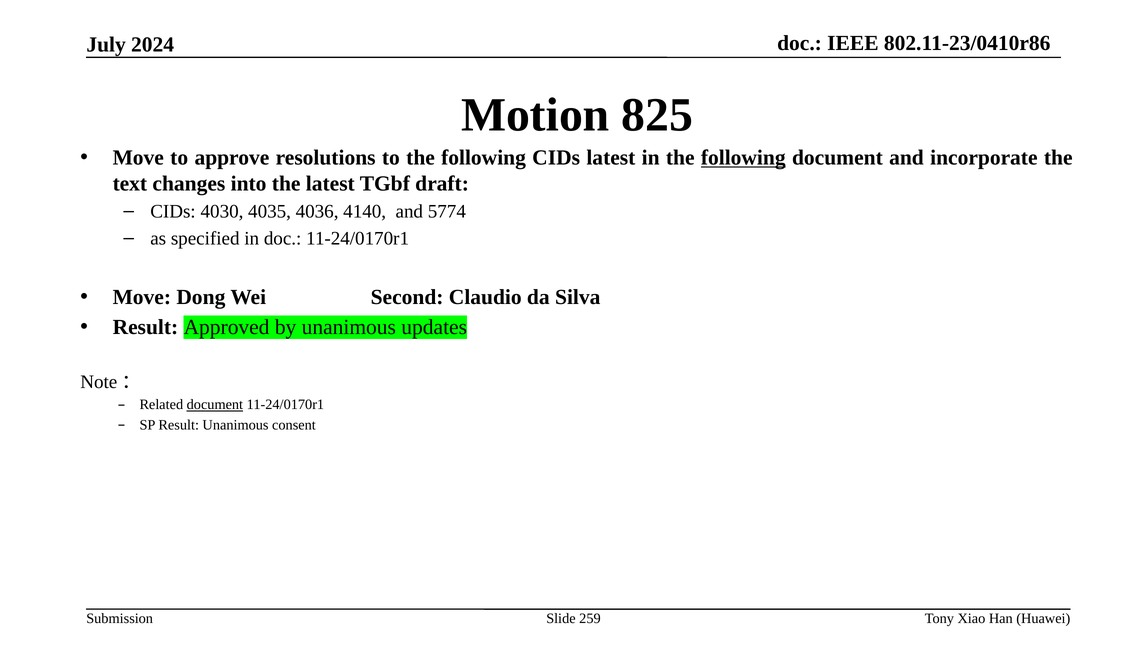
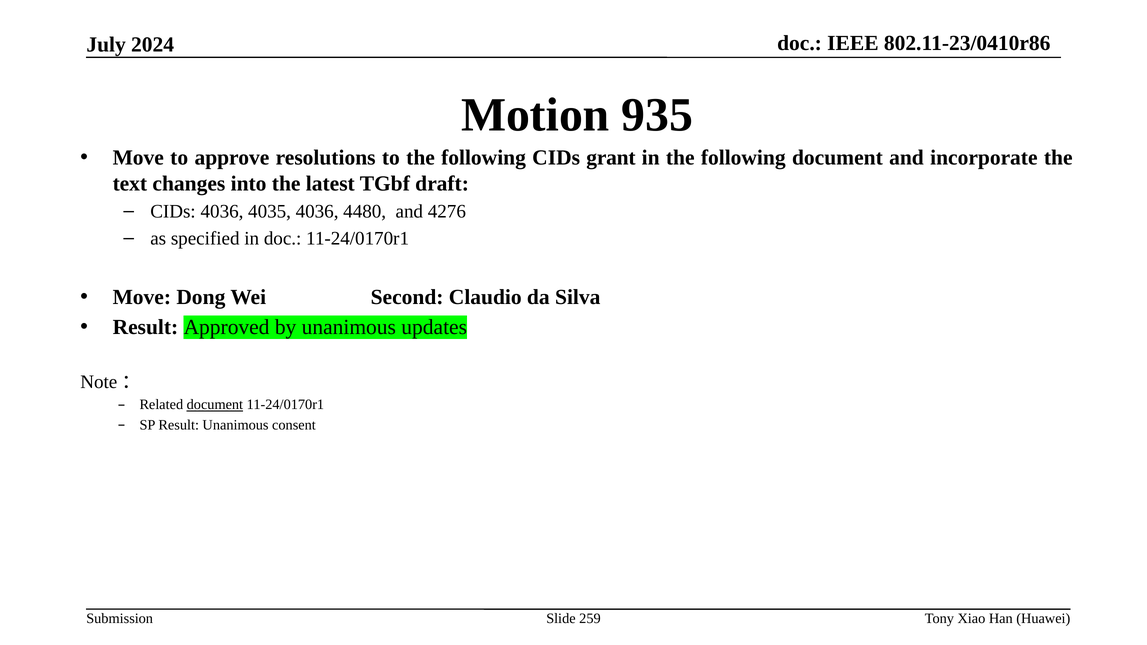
825: 825 -> 935
CIDs latest: latest -> grant
following at (743, 158) underline: present -> none
CIDs 4030: 4030 -> 4036
4140: 4140 -> 4480
5774: 5774 -> 4276
